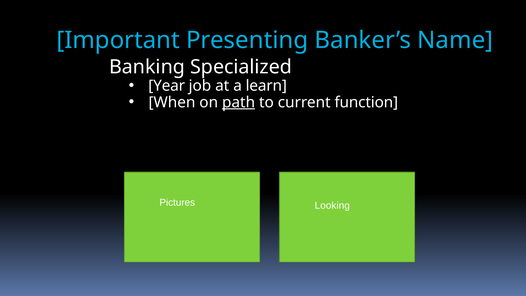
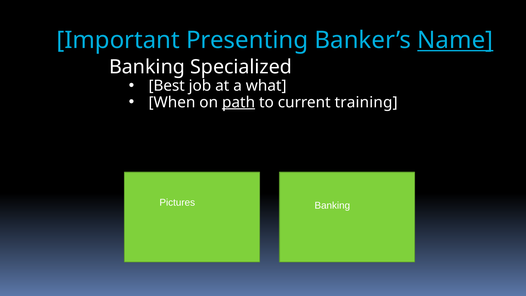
Name underline: none -> present
Year: Year -> Best
learn: learn -> what
function: function -> training
Pictures Looking: Looking -> Banking
